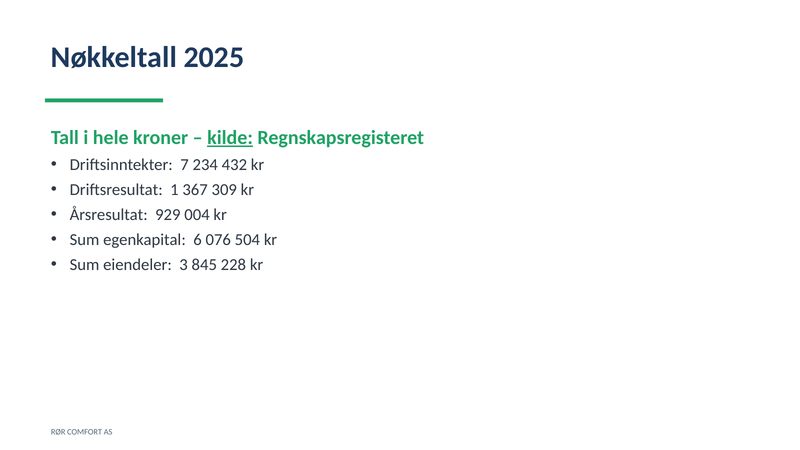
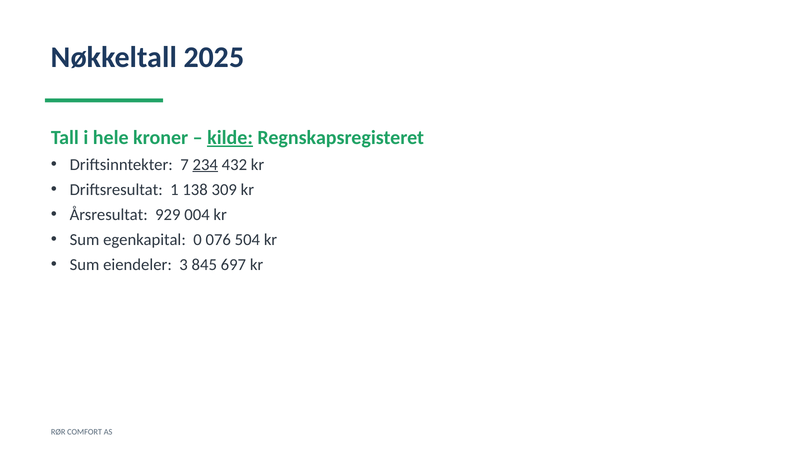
234 underline: none -> present
367: 367 -> 138
6: 6 -> 0
228: 228 -> 697
